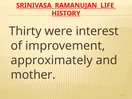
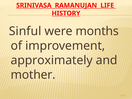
Thirty: Thirty -> Sinful
interest: interest -> months
